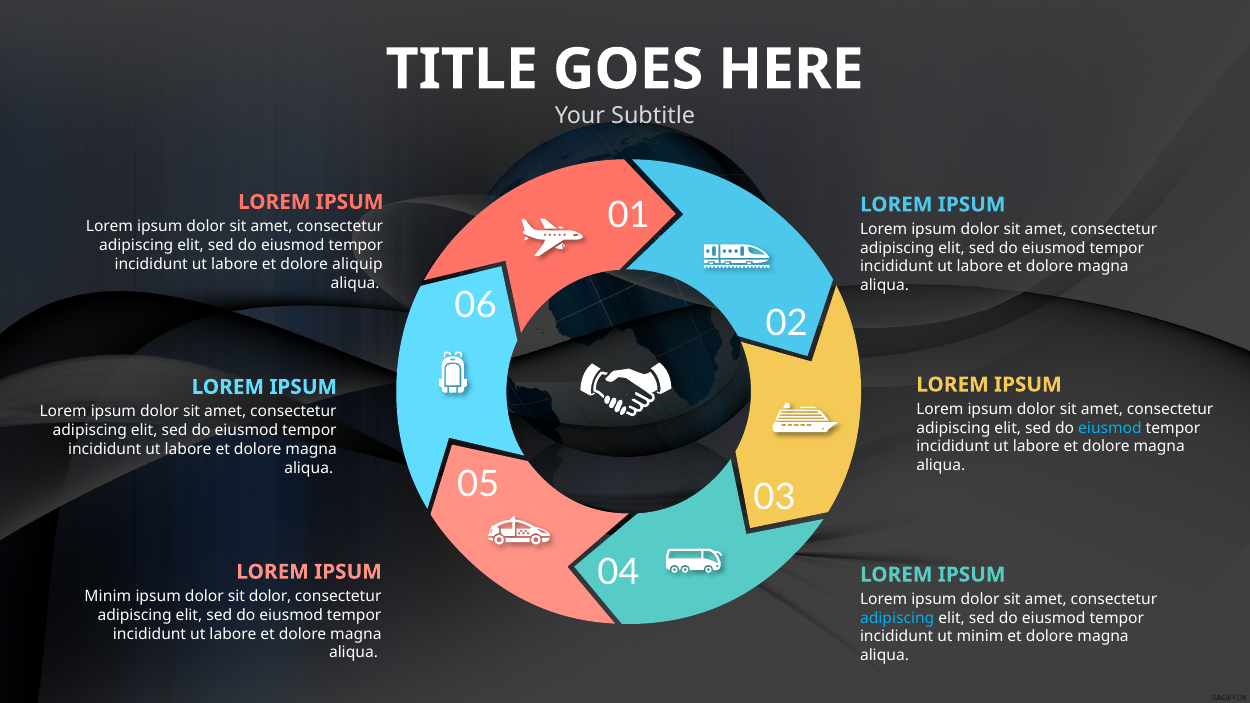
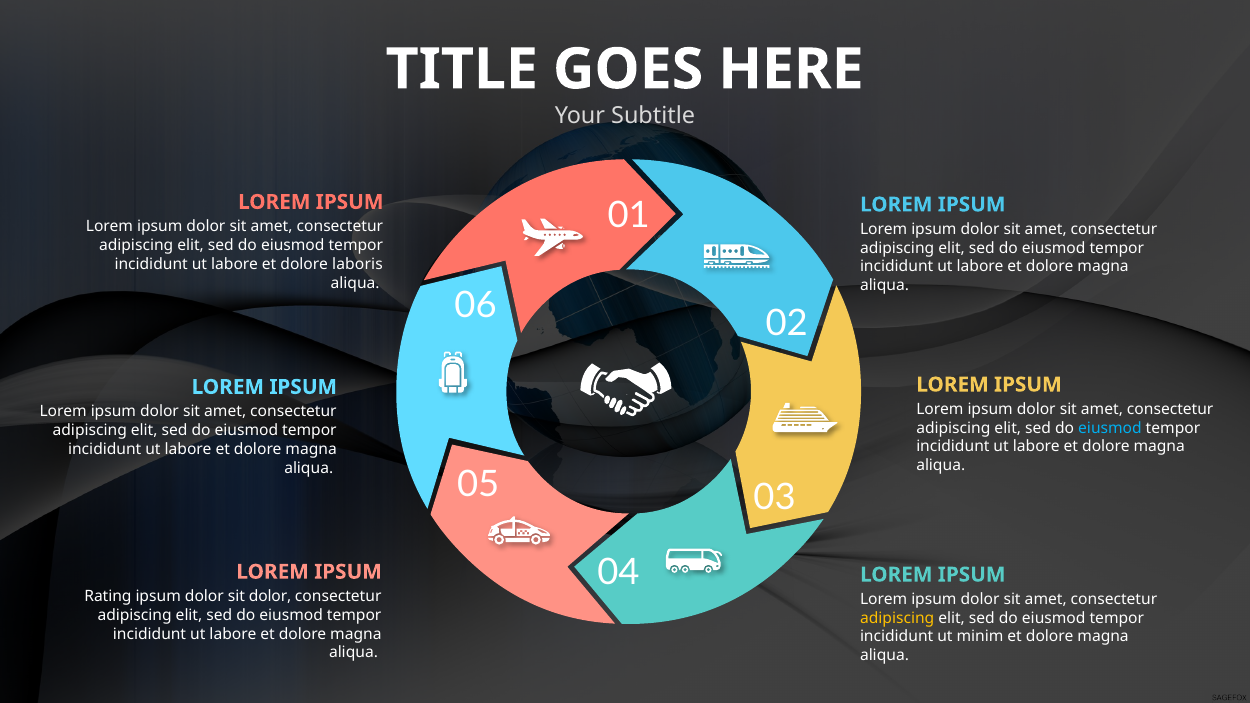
aliquip: aliquip -> laboris
Minim at (108, 597): Minim -> Rating
adipiscing at (897, 618) colour: light blue -> yellow
